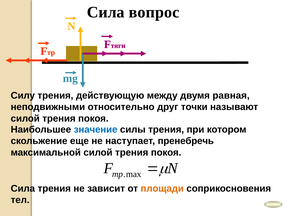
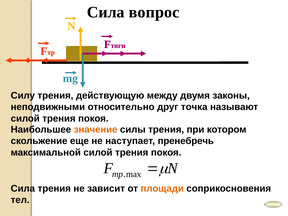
равная: равная -> законы
точки: точки -> точка
значение colour: blue -> orange
